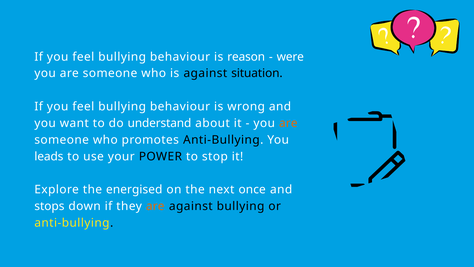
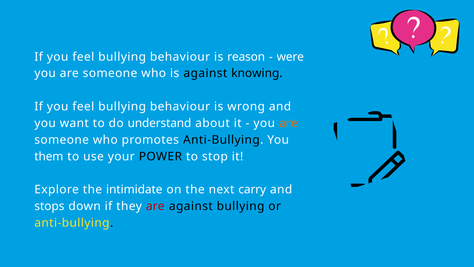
situation: situation -> knowing
leads: leads -> them
energised: energised -> intimidate
once: once -> carry
are at (155, 206) colour: orange -> red
